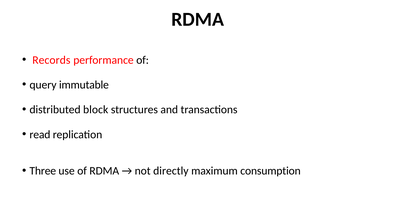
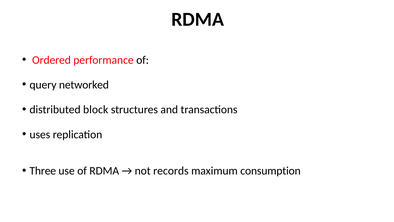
Records: Records -> Ordered
immutable: immutable -> networked
read: read -> uses
directly: directly -> records
